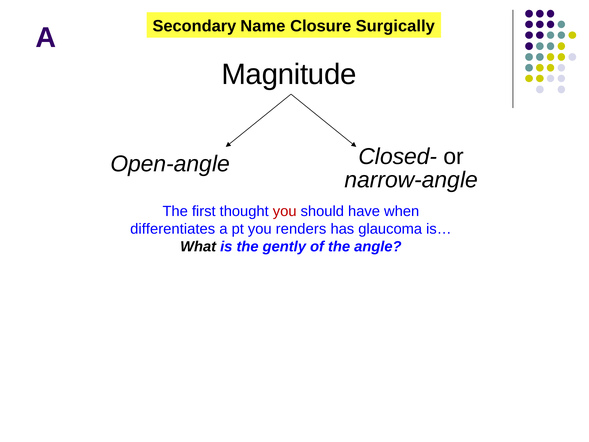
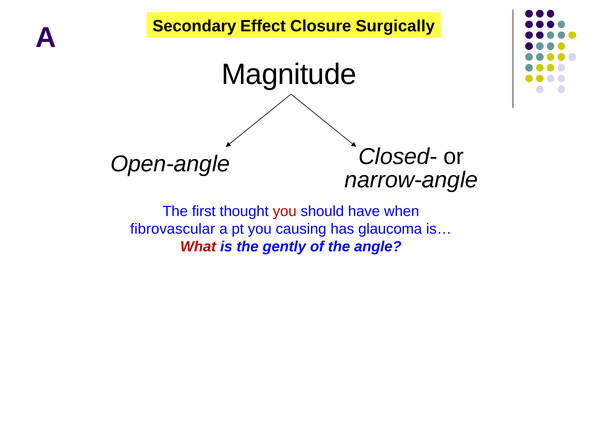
Name: Name -> Effect
differentiates: differentiates -> fibrovascular
renders: renders -> causing
What colour: black -> red
